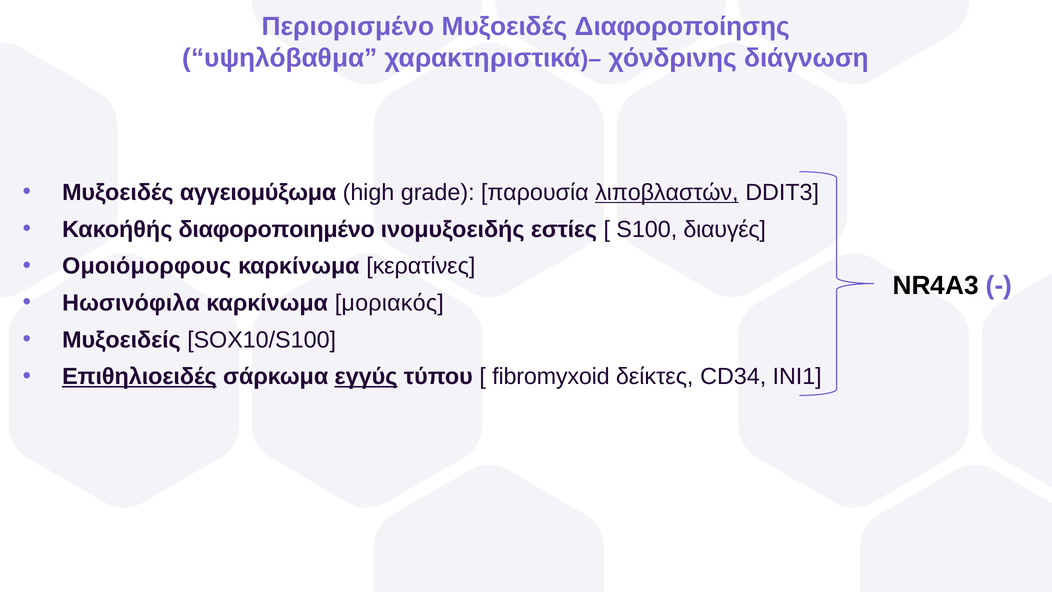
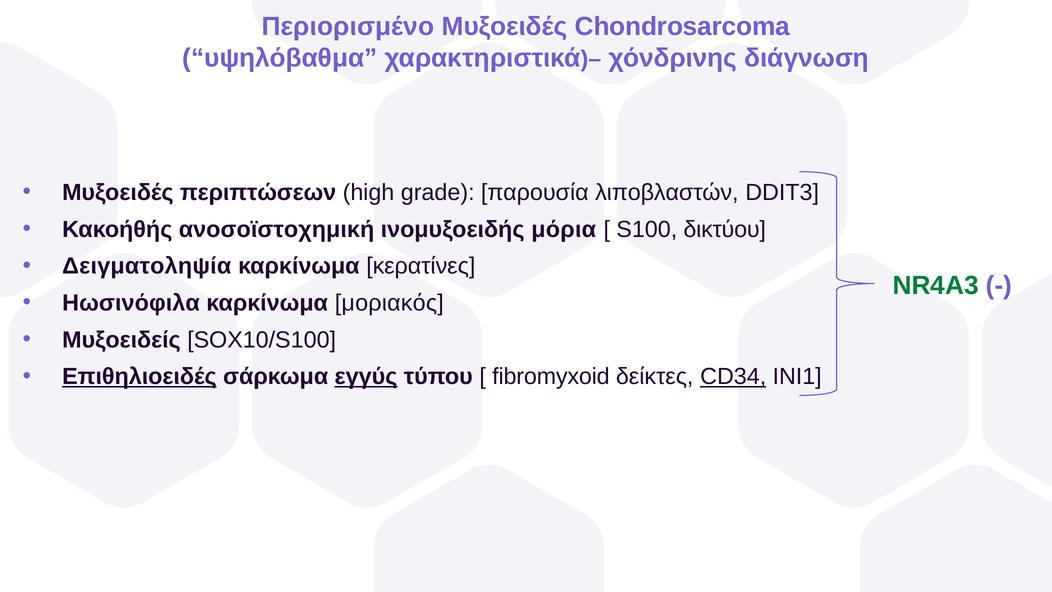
Διαφοροποίησης: Διαφοροποίησης -> Chondrosarcoma
αγγειομύξωμα: αγγειομύξωμα -> περιπτώσεων
λιποβλαστών underline: present -> none
διαφοροποιημένο: διαφοροποιημένο -> ανοσοϊστοχημική
εστίες: εστίες -> μόρια
διαυγές: διαυγές -> δικτύου
Ομοιόμορφους: Ομοιόμορφους -> Δειγματοληψία
NR4A3 colour: black -> green
CD34 underline: none -> present
